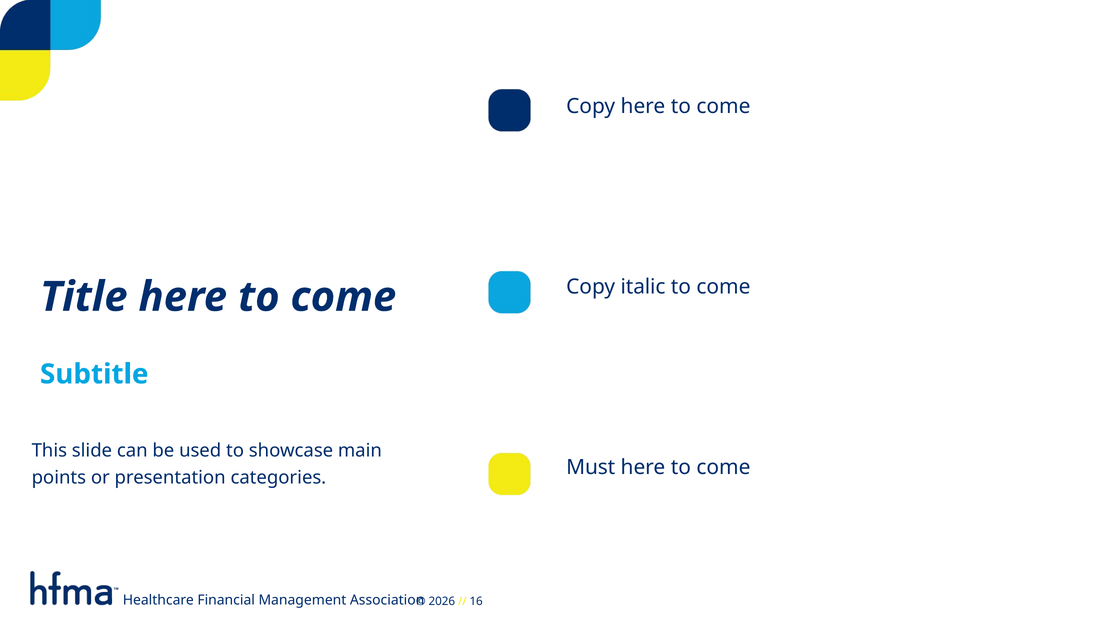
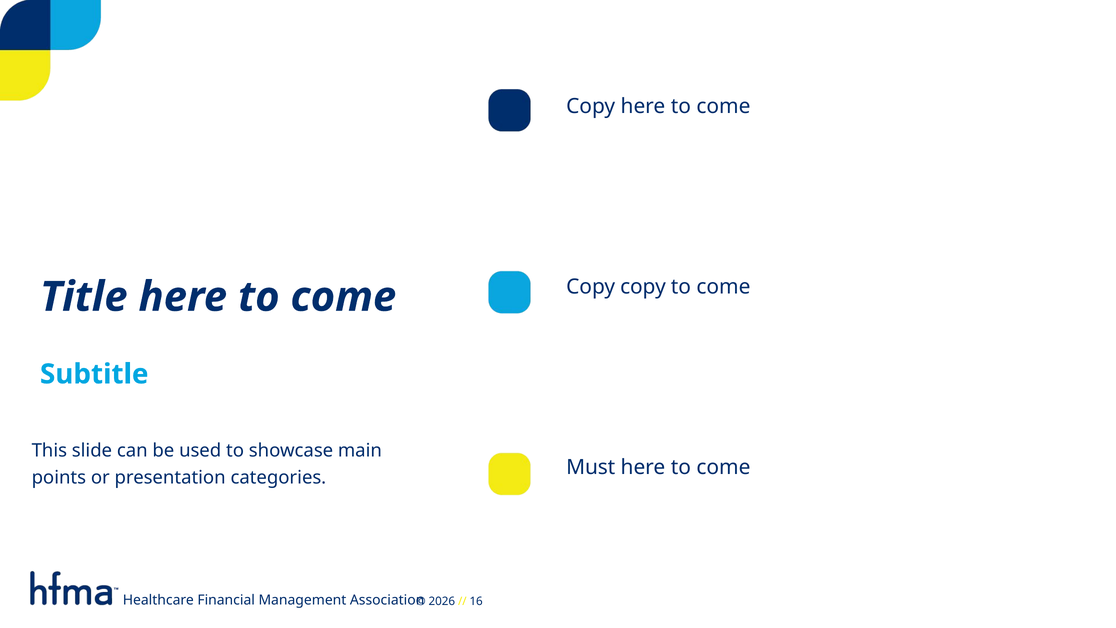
Copy italic: italic -> copy
